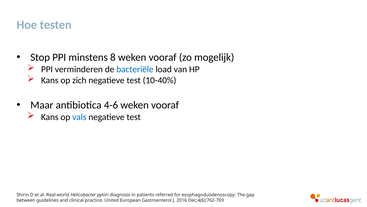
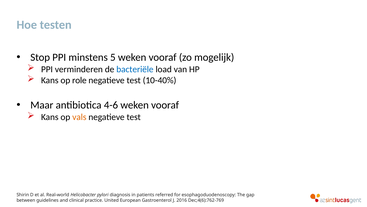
8: 8 -> 5
zich: zich -> role
vals colour: blue -> orange
